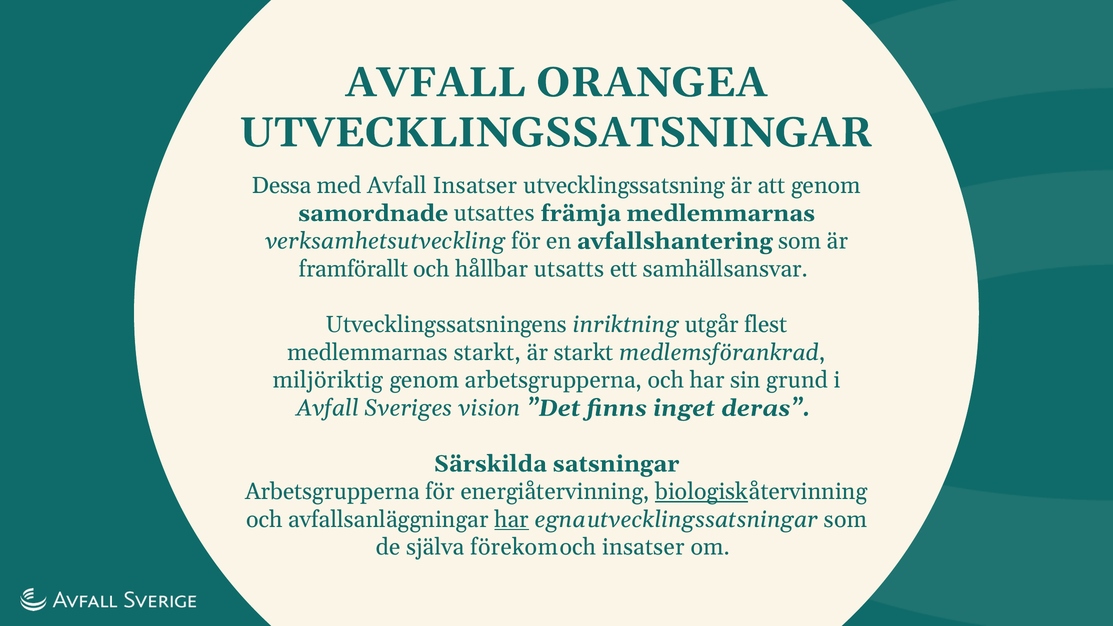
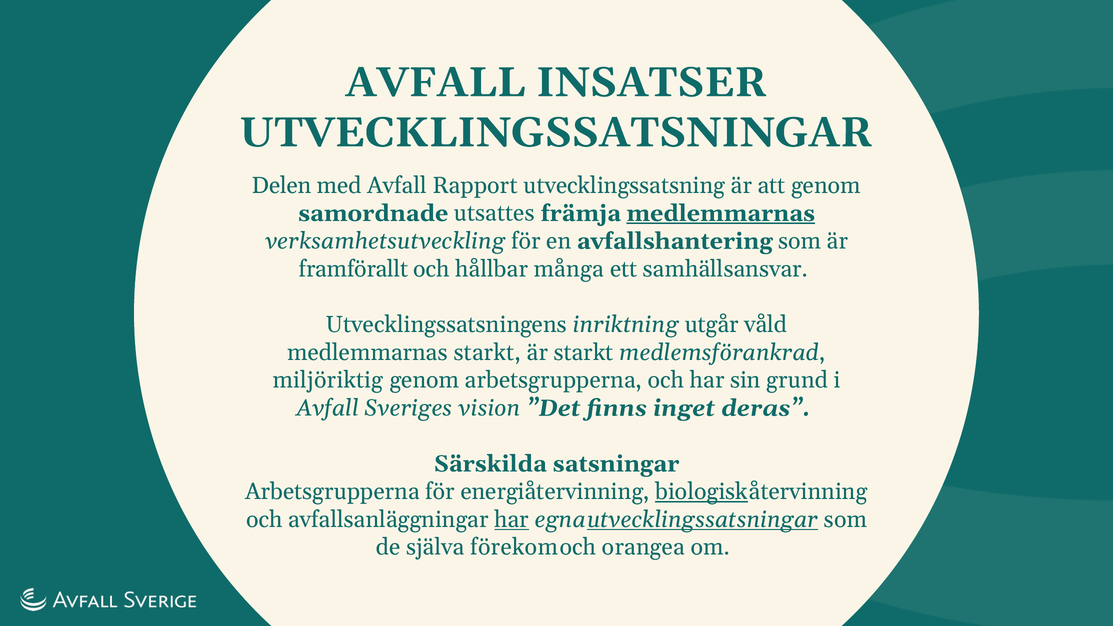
ORANGEA: ORANGEA -> INSATSER
Dessa: Dessa -> Delen
Avfall Insatser: Insatser -> Rapport
medlemmarnas at (721, 213) underline: none -> present
utsatts: utsatts -> många
flest: flest -> våld
utvecklingssatsningar at (703, 520) underline: none -> present
och insatser: insatser -> orangea
